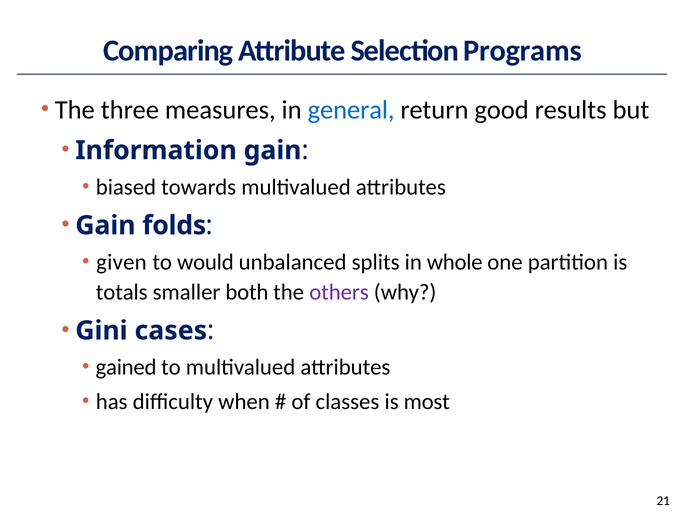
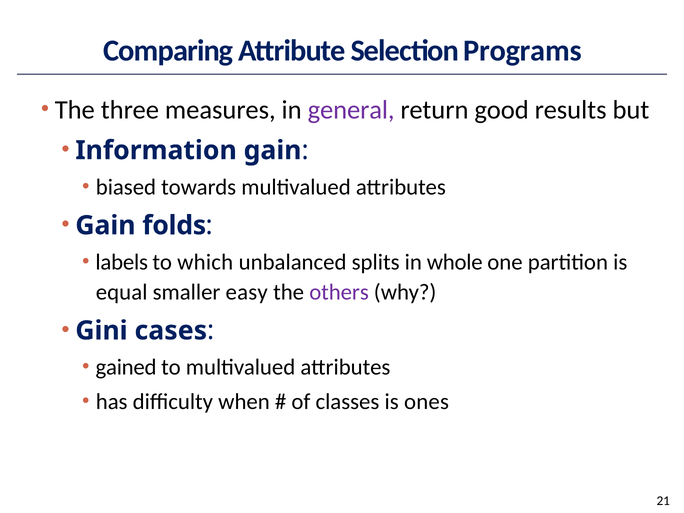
general colour: blue -> purple
given: given -> labels
would: would -> which
totals: totals -> equal
both: both -> easy
most: most -> ones
